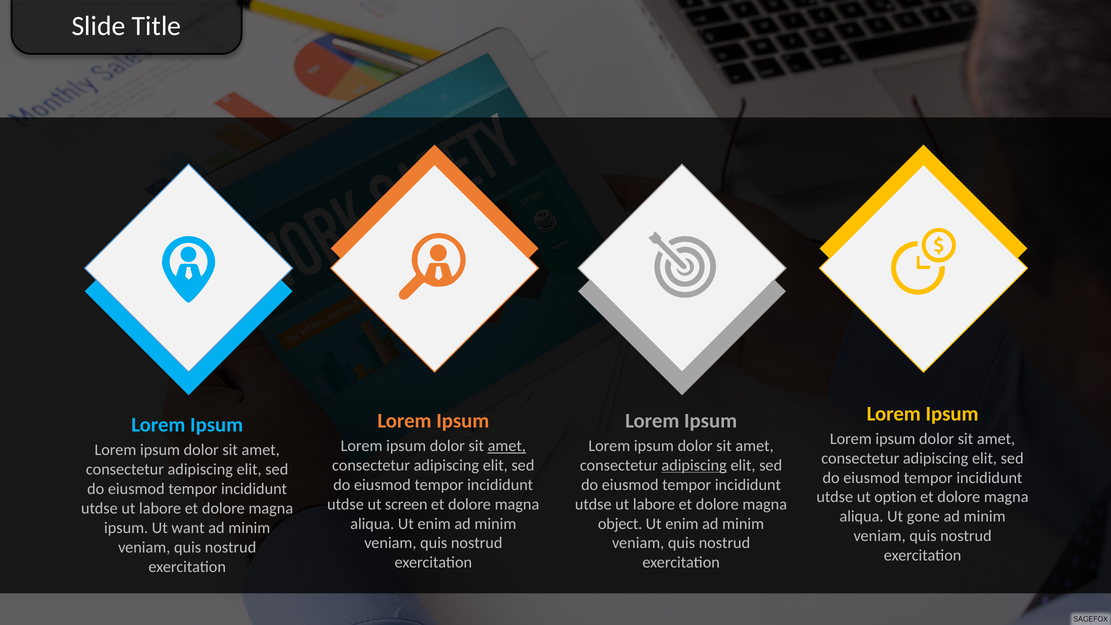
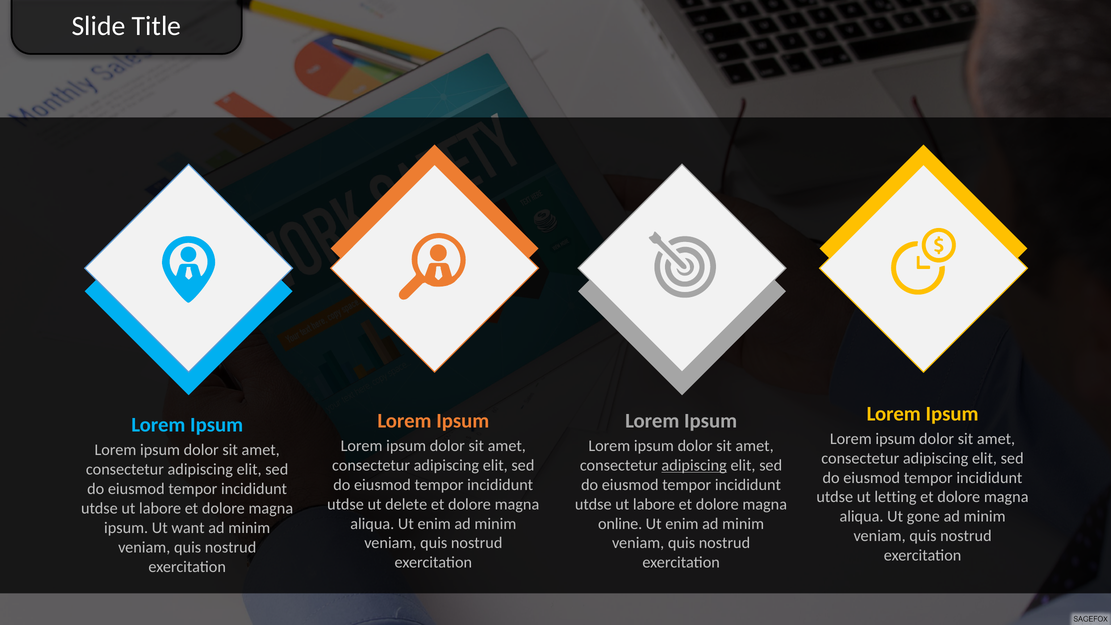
amet at (507, 446) underline: present -> none
option: option -> letting
screen: screen -> delete
object: object -> online
